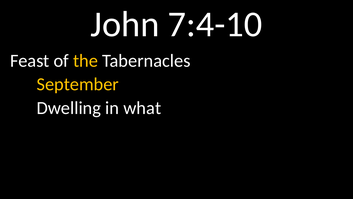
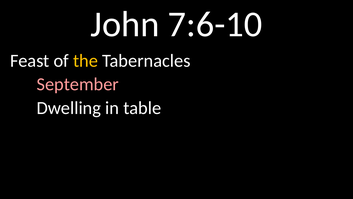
7:4-10: 7:4-10 -> 7:6-10
September colour: yellow -> pink
what: what -> table
